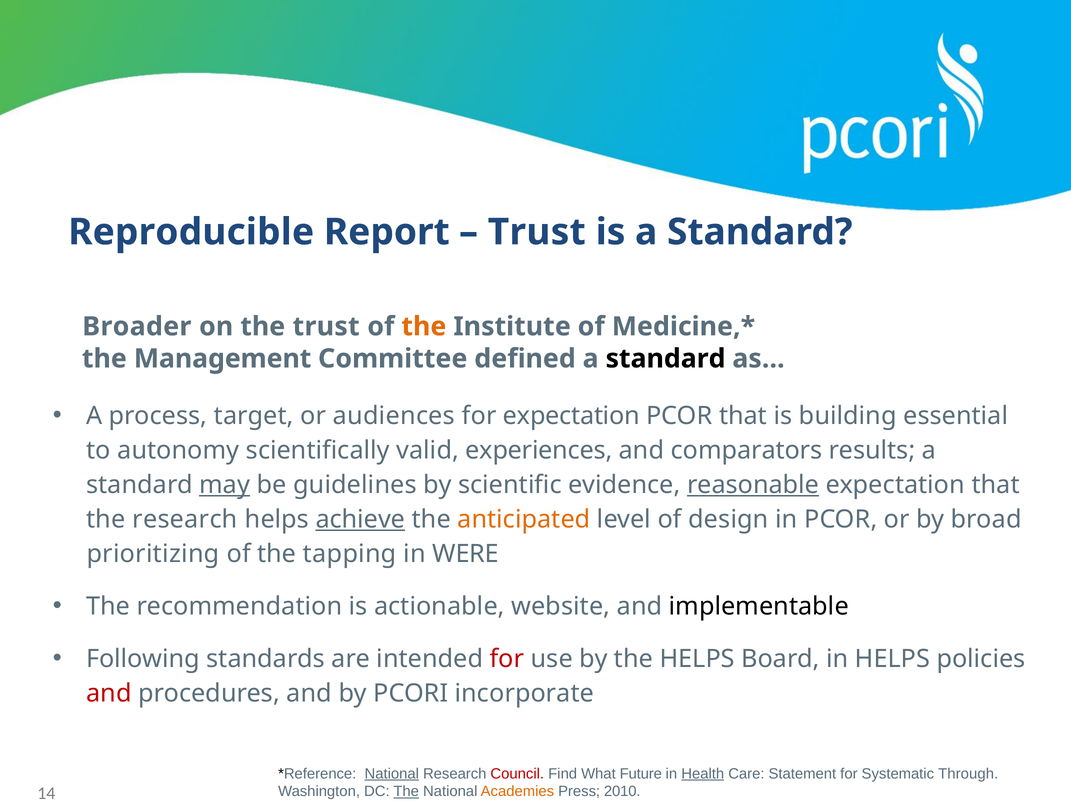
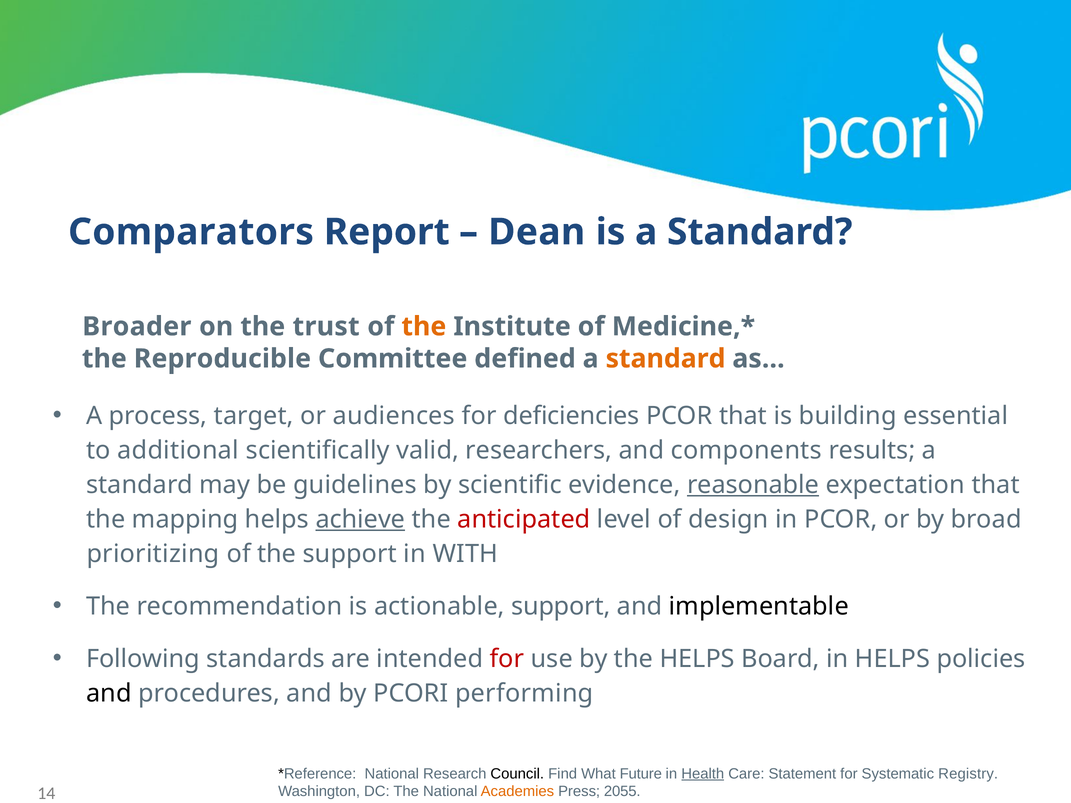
Reproducible: Reproducible -> Comparators
Trust at (537, 232): Trust -> Dean
Management: Management -> Reproducible
standard at (666, 359) colour: black -> orange
for expectation: expectation -> deficiencies
autonomy: autonomy -> additional
experiences: experiences -> researchers
comparators: comparators -> components
may underline: present -> none
the research: research -> mapping
anticipated colour: orange -> red
the tapping: tapping -> support
WERE: WERE -> WITH
actionable website: website -> support
and at (109, 694) colour: red -> black
incorporate: incorporate -> performing
National at (392, 774) underline: present -> none
Council colour: red -> black
Through: Through -> Registry
The at (406, 792) underline: present -> none
2010: 2010 -> 2055
